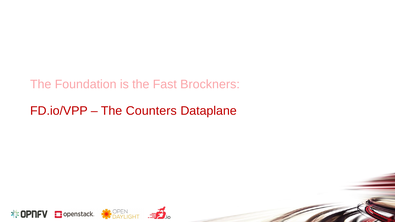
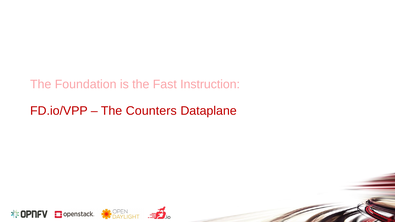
Brockners: Brockners -> Instruction
